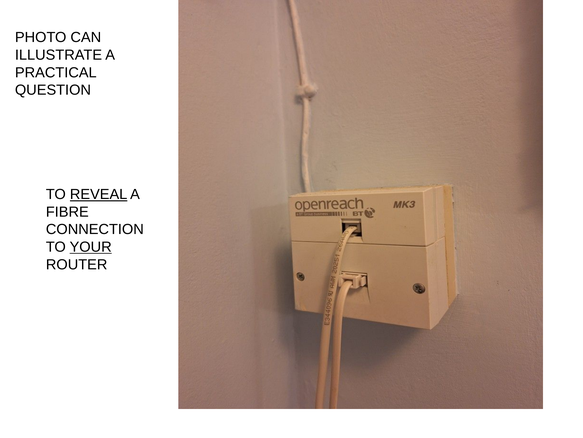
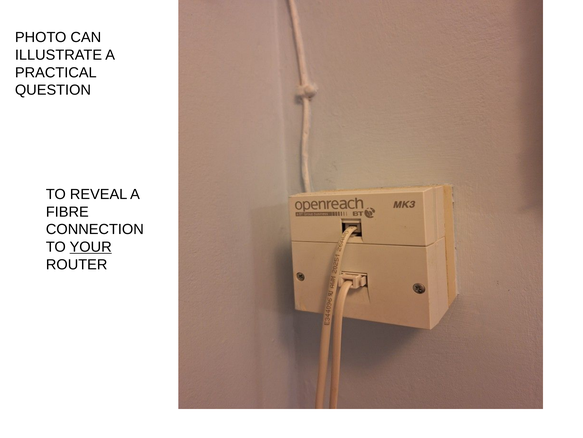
REVEAL underline: present -> none
